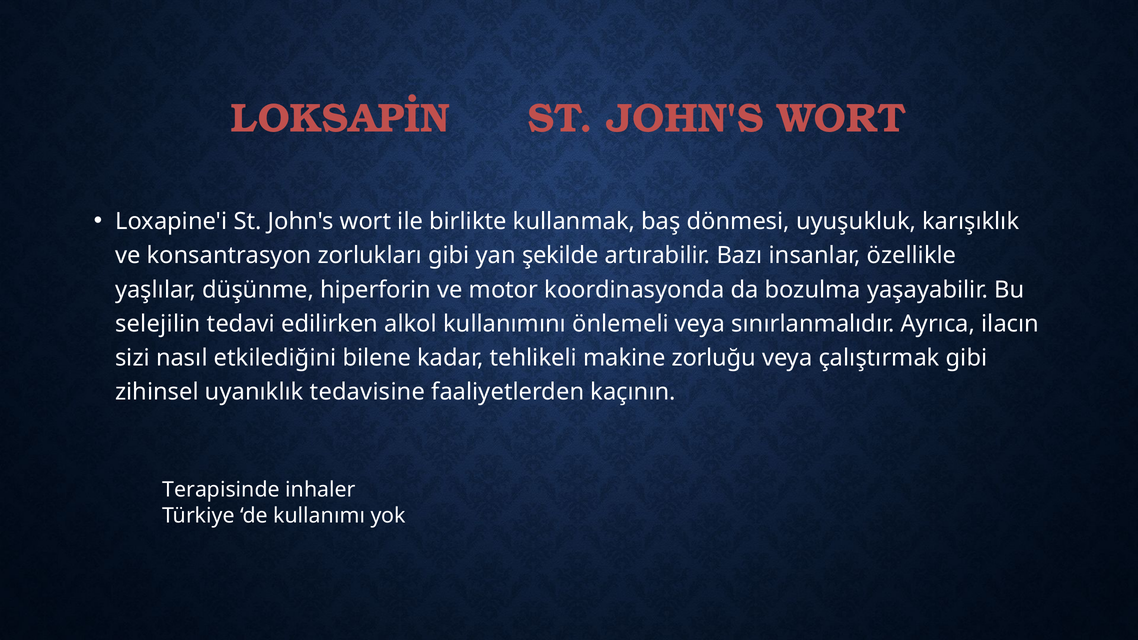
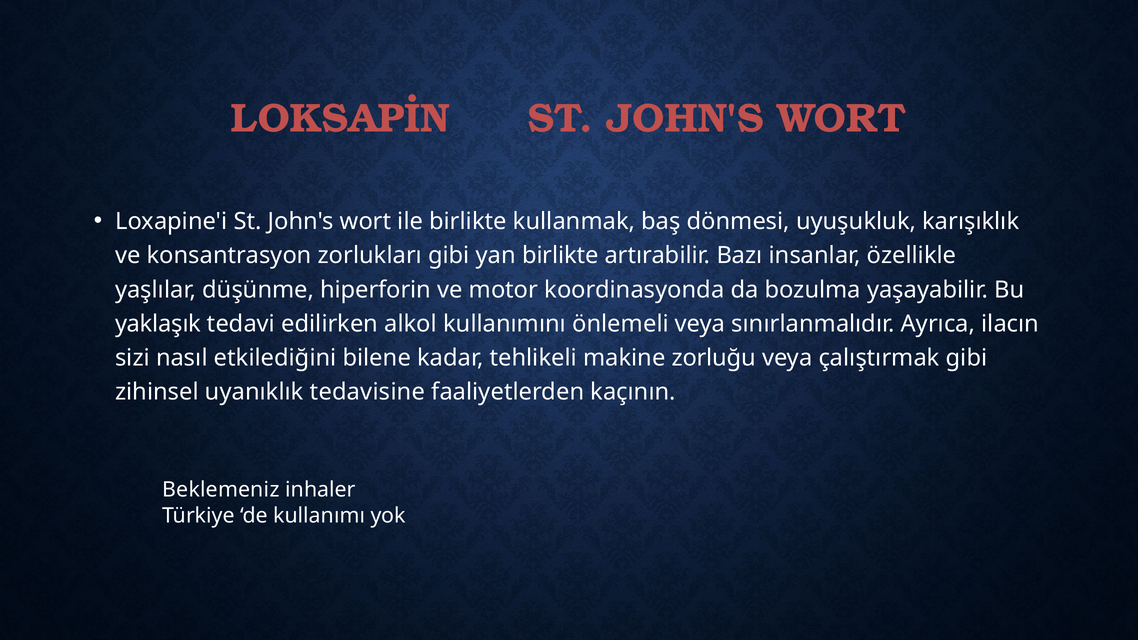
yan şekilde: şekilde -> birlikte
selejilin: selejilin -> yaklaşık
Terapisinde: Terapisinde -> Beklemeniz
